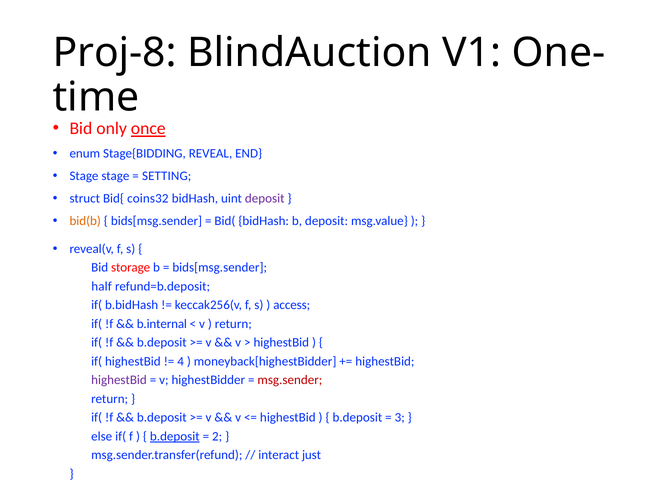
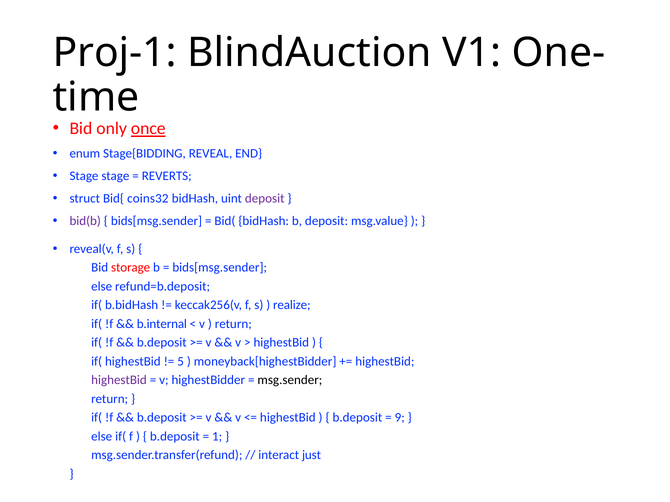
Proj-8: Proj-8 -> Proj-1
SETTING: SETTING -> REVERTS
bid(b colour: orange -> purple
half at (102, 287): half -> else
access: access -> realize
4: 4 -> 5
msg.sender colour: red -> black
3: 3 -> 9
b.deposit at (175, 437) underline: present -> none
2: 2 -> 1
